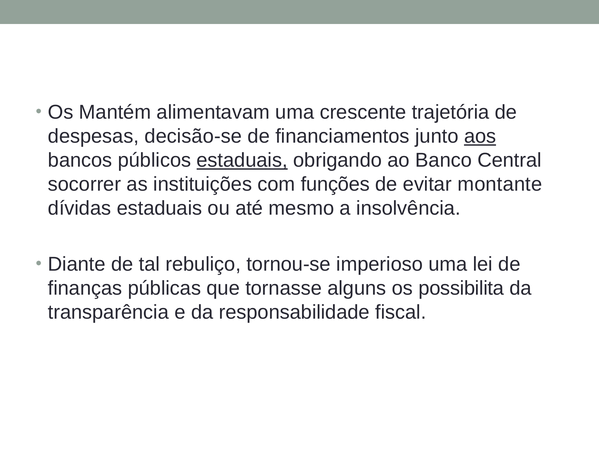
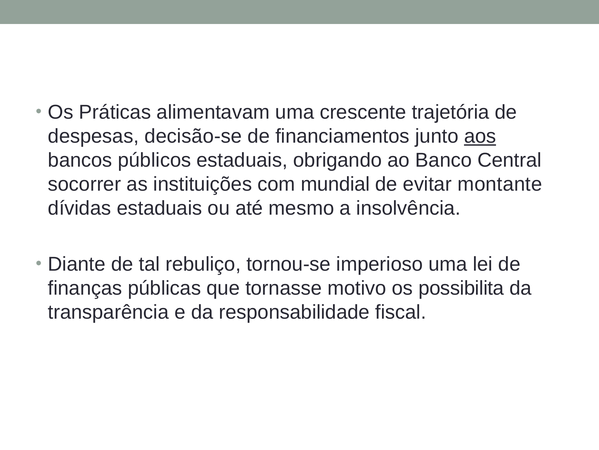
Mantém: Mantém -> Práticas
estaduais at (242, 160) underline: present -> none
funções: funções -> mundial
alguns: alguns -> motivo
